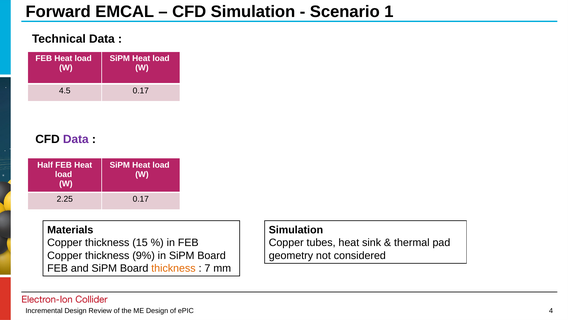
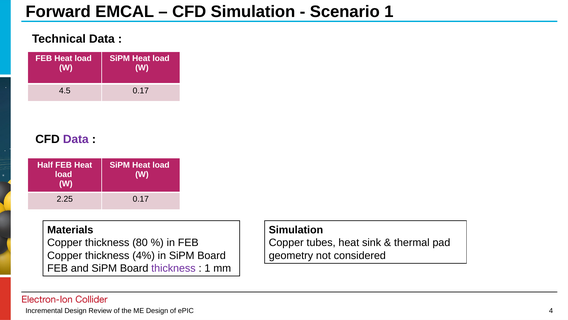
15: 15 -> 80
9%: 9% -> 4%
thickness at (173, 268) colour: orange -> purple
7 at (207, 268): 7 -> 1
